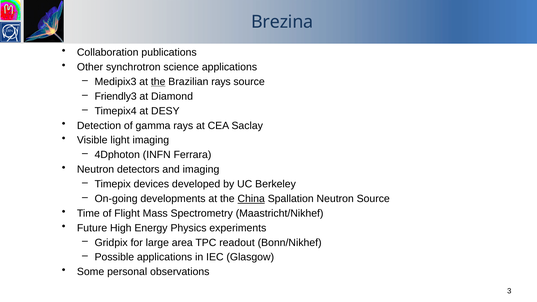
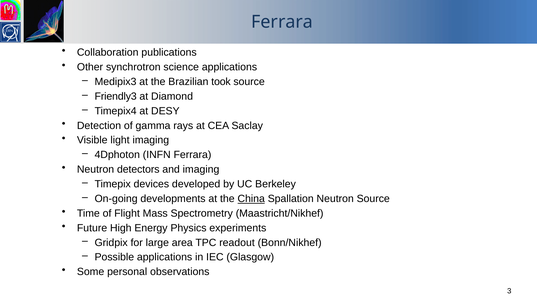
Brezina at (282, 22): Brezina -> Ferrara
the at (158, 82) underline: present -> none
Brazilian rays: rays -> took
